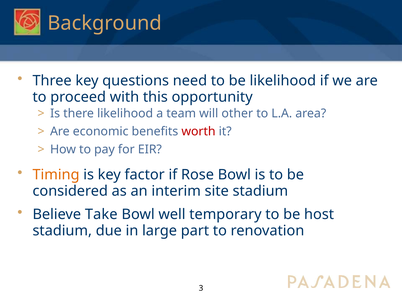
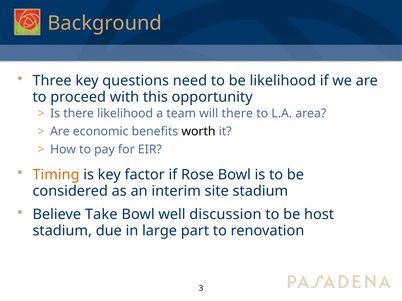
will other: other -> there
worth colour: red -> black
temporary: temporary -> discussion
